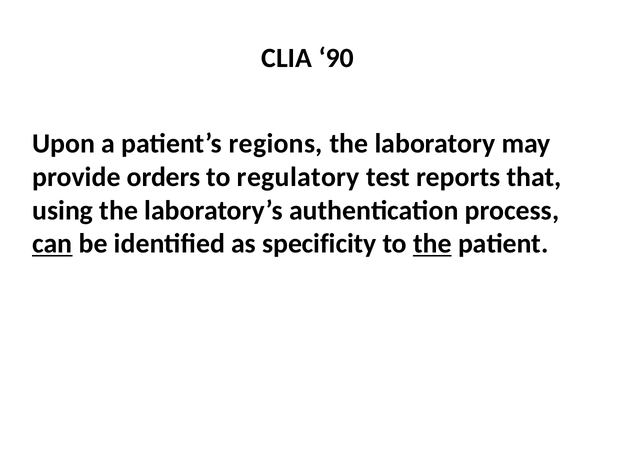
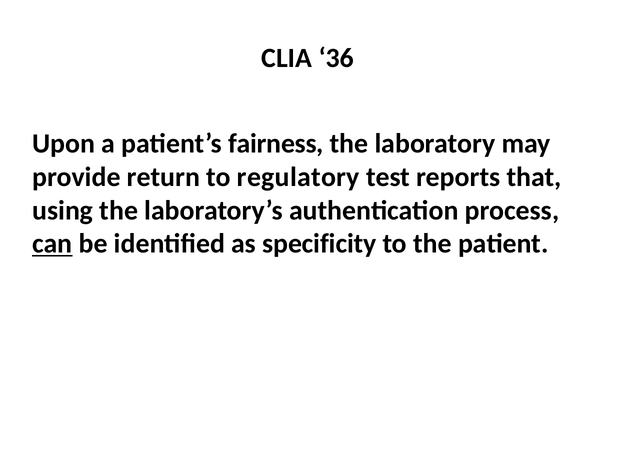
90: 90 -> 36
regions: regions -> fairness
orders: orders -> return
the at (432, 244) underline: present -> none
